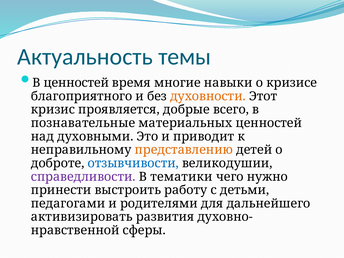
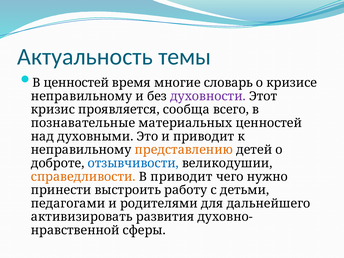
навыки: навыки -> словарь
благоприятного at (82, 96): благоприятного -> неправильному
духовности colour: orange -> purple
добрые: добрые -> сообща
справедливости colour: purple -> orange
В тематики: тематики -> приводит
